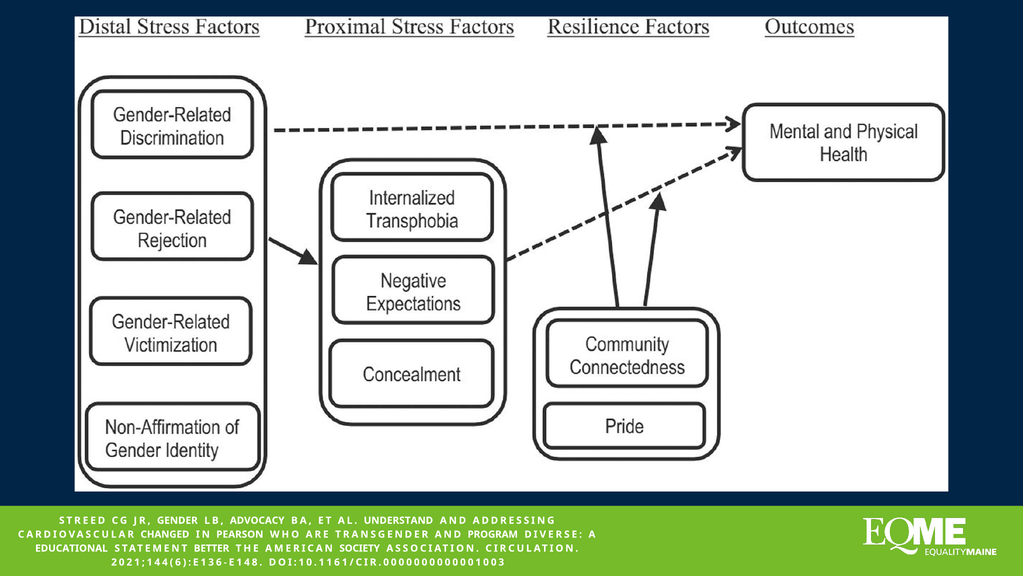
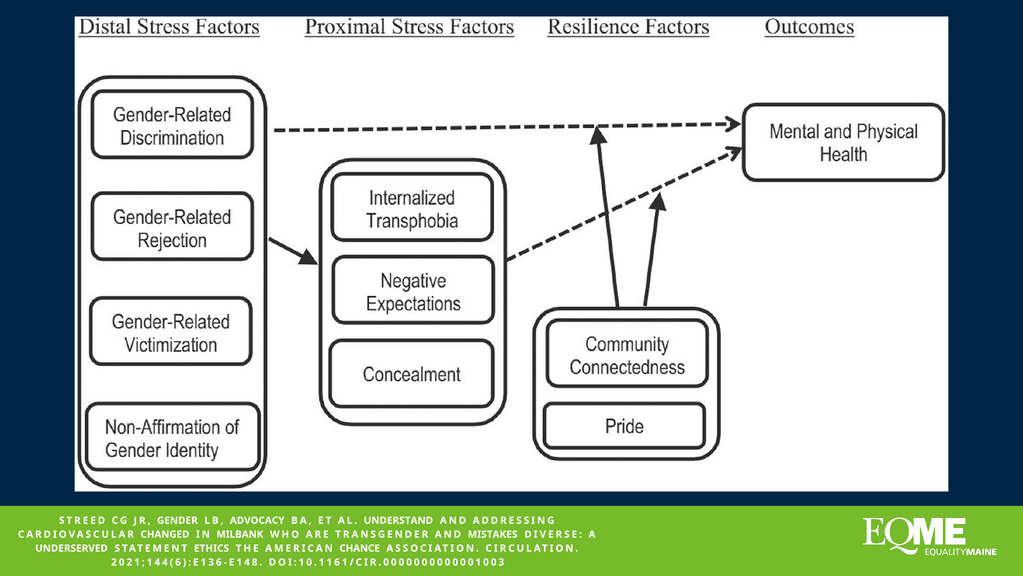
PEARSON: PEARSON -> MILBANK
PROGRAM: PROGRAM -> MISTAKES
EDUCATIONAL: EDUCATIONAL -> UNDERSERVED
BETTER: BETTER -> ETHICS
SOCIETY: SOCIETY -> CHANCE
